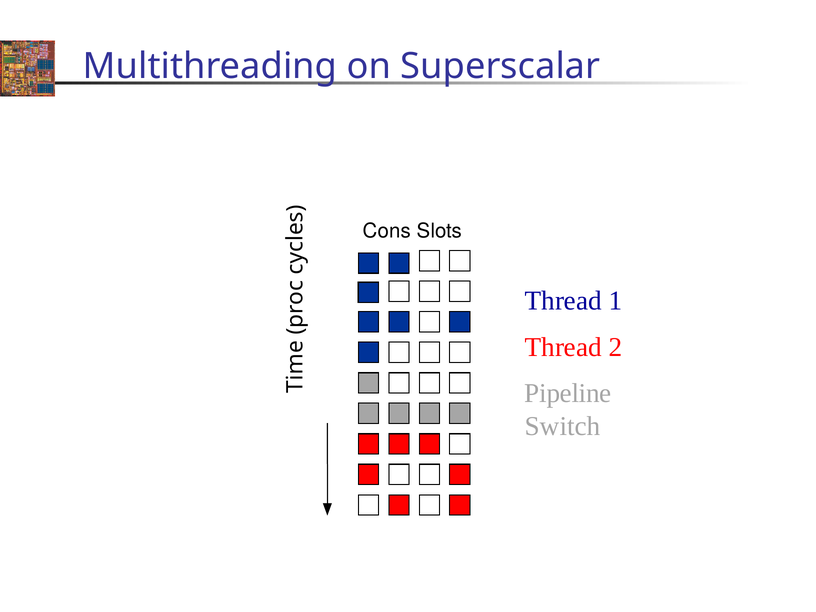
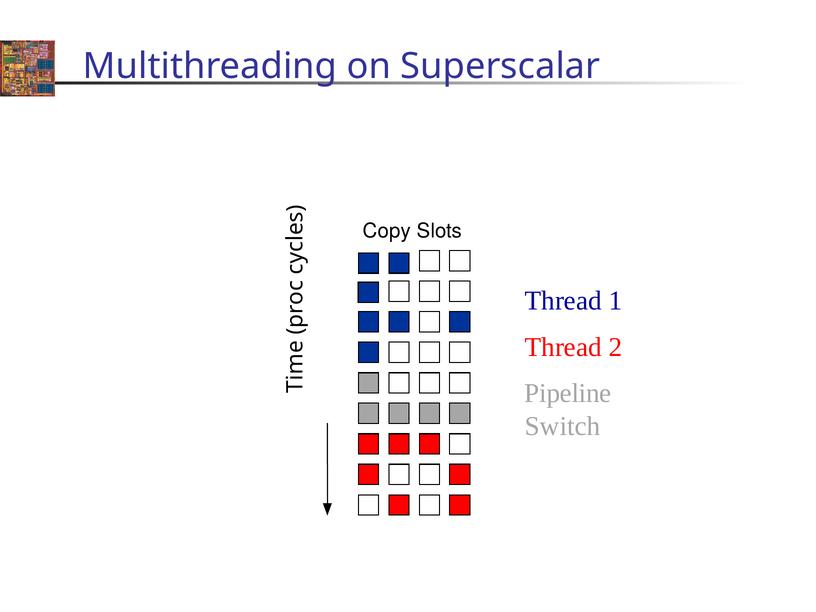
Cons: Cons -> Copy
